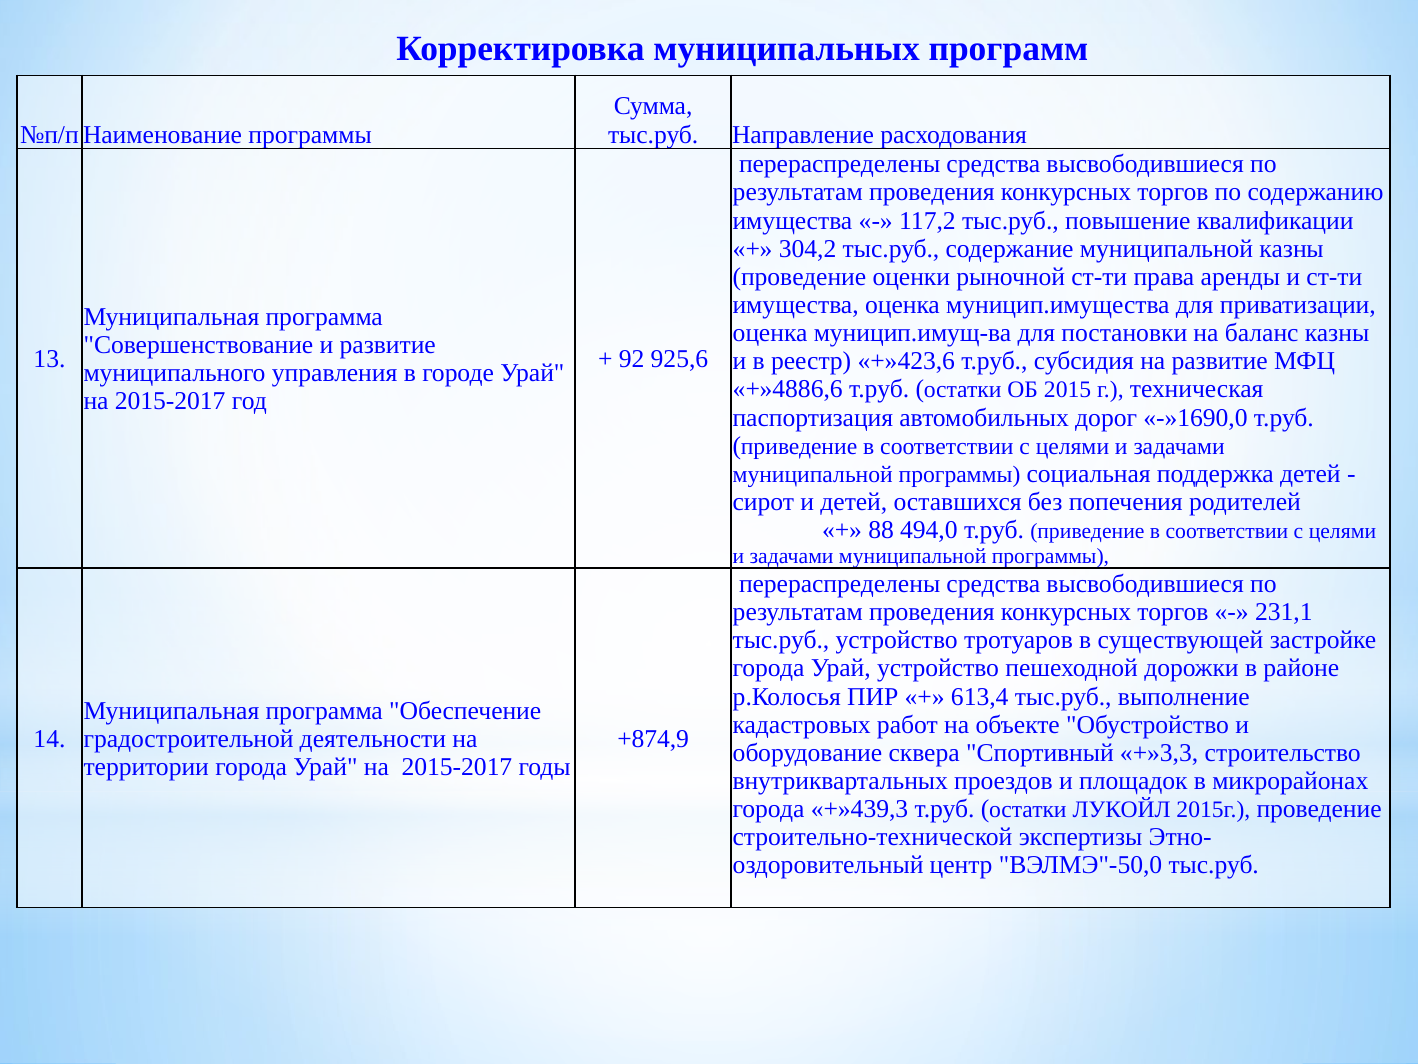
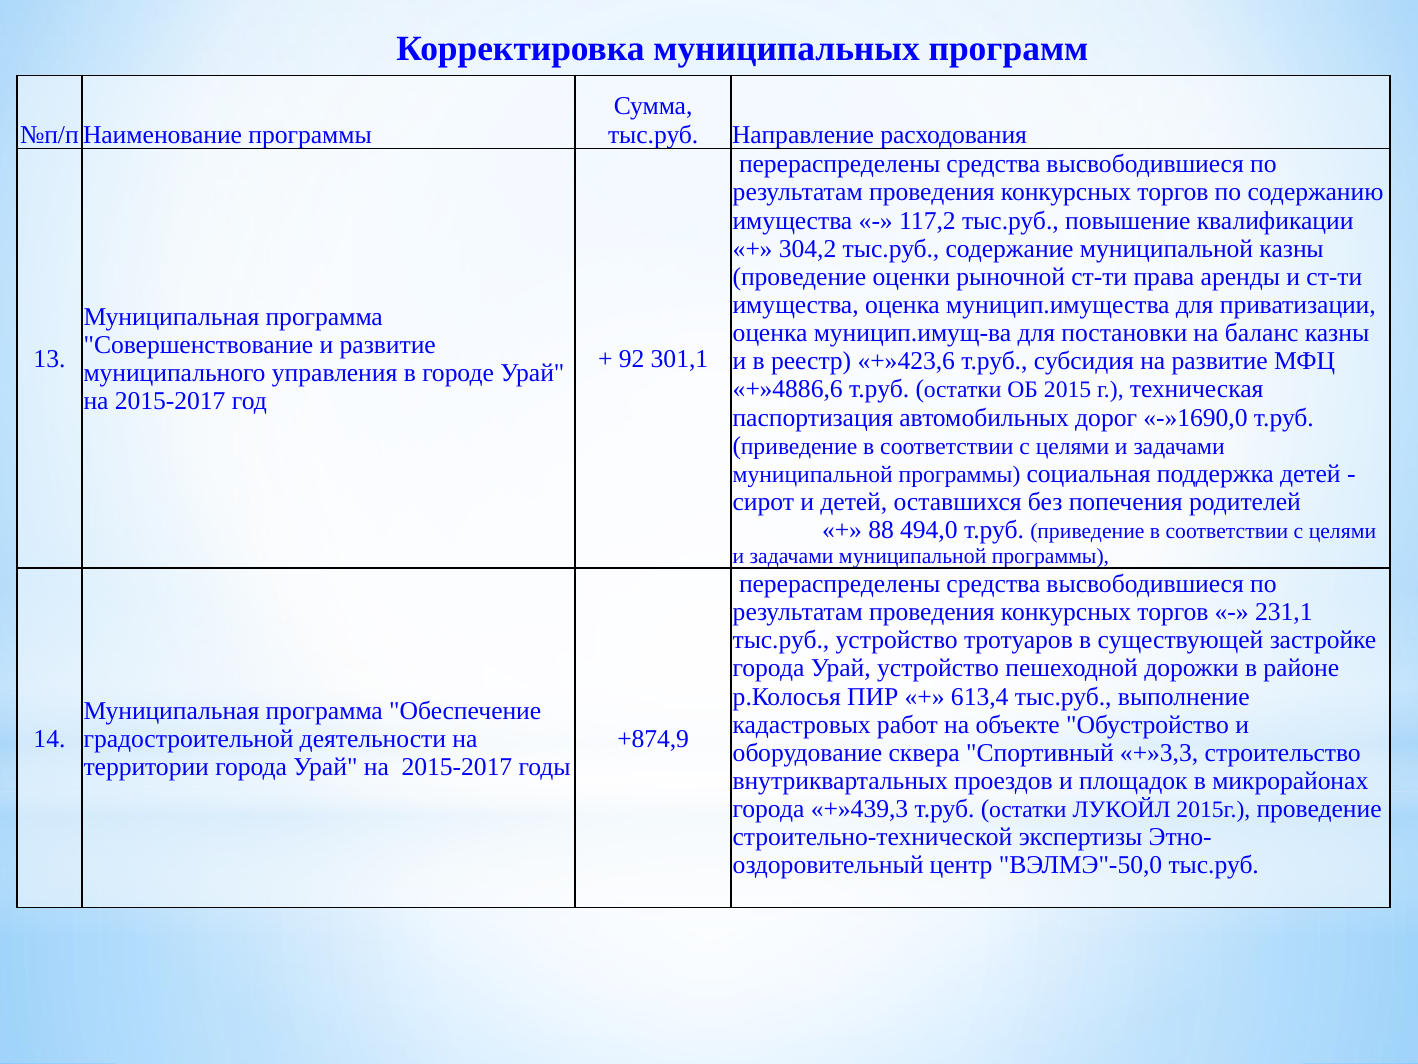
925,6: 925,6 -> 301,1
